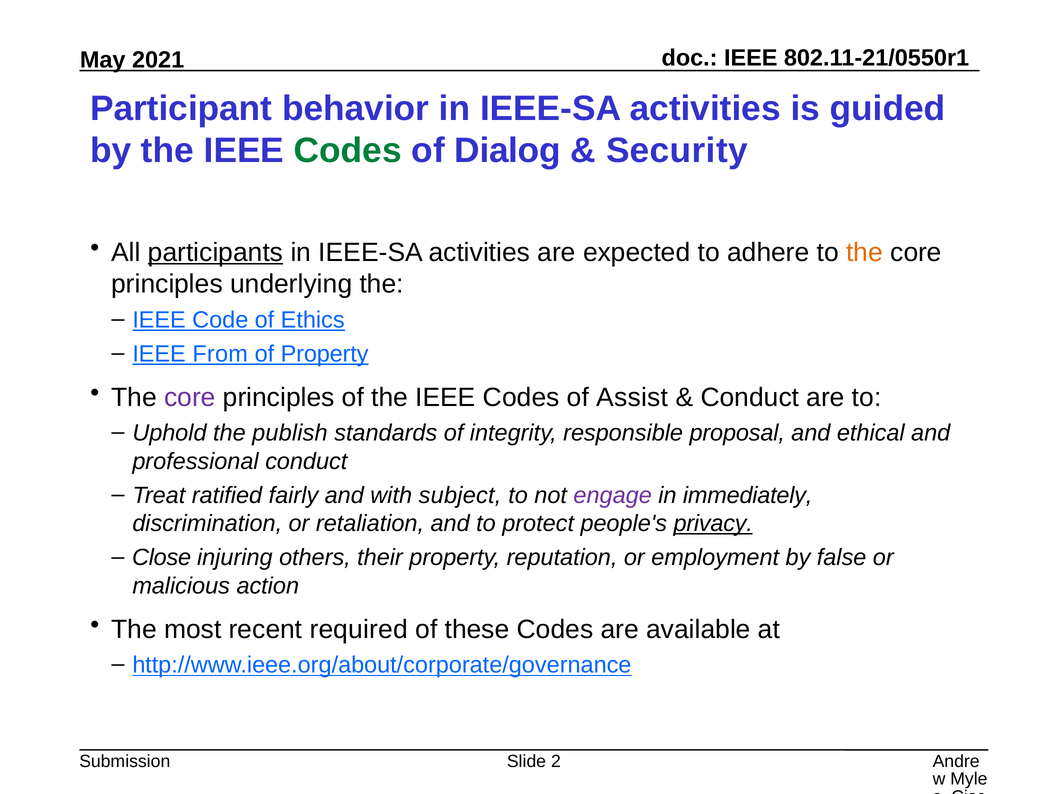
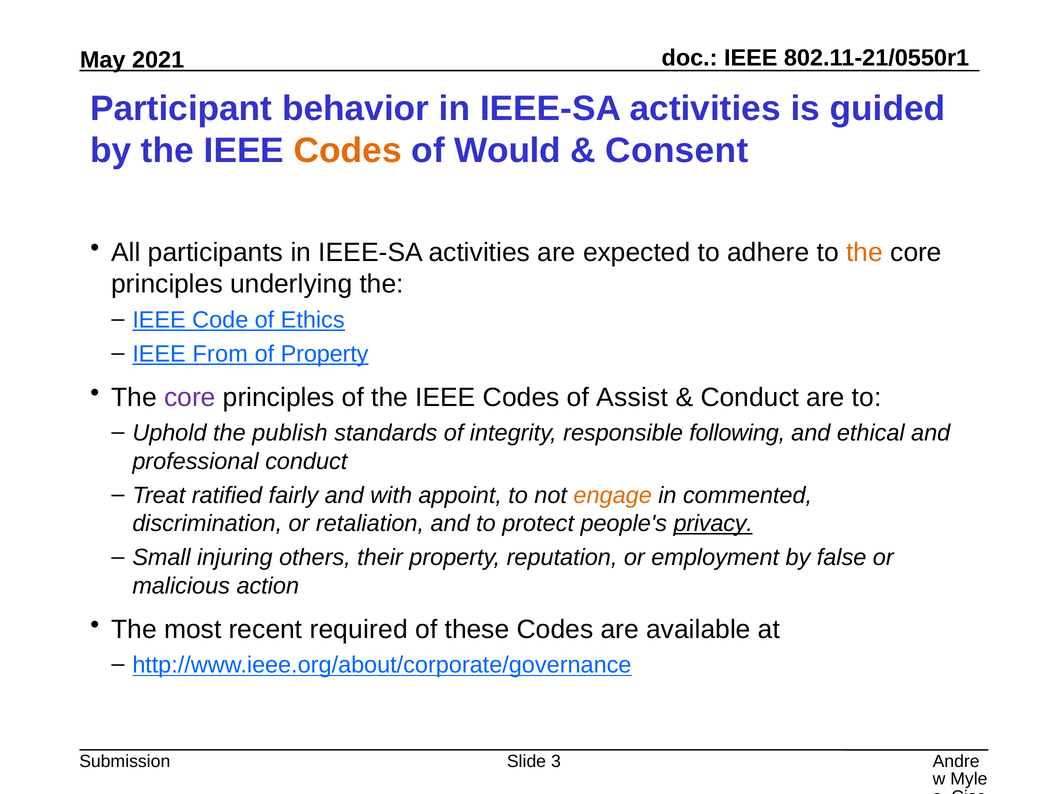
Codes at (348, 151) colour: green -> orange
Dialog: Dialog -> Would
Security: Security -> Consent
participants underline: present -> none
proposal: proposal -> following
subject: subject -> appoint
engage colour: purple -> orange
immediately: immediately -> commented
Close: Close -> Small
2: 2 -> 3
